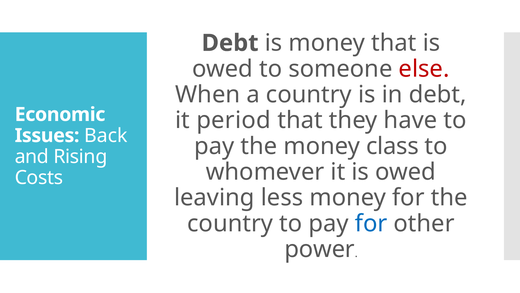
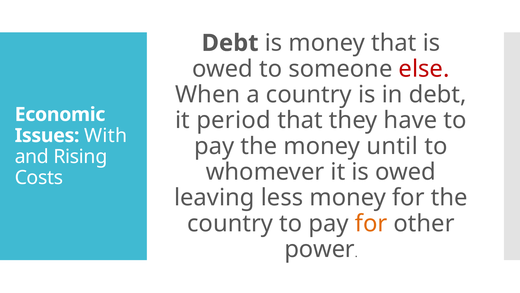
Back: Back -> With
class: class -> until
for at (371, 223) colour: blue -> orange
